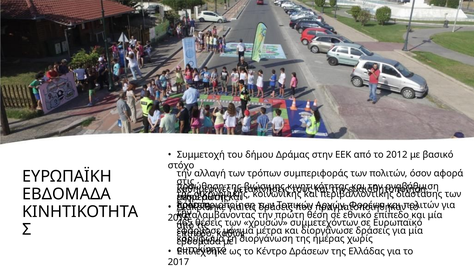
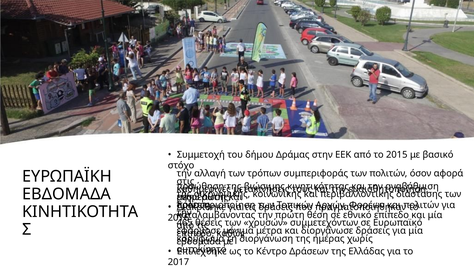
2012: 2012 -> 2015
